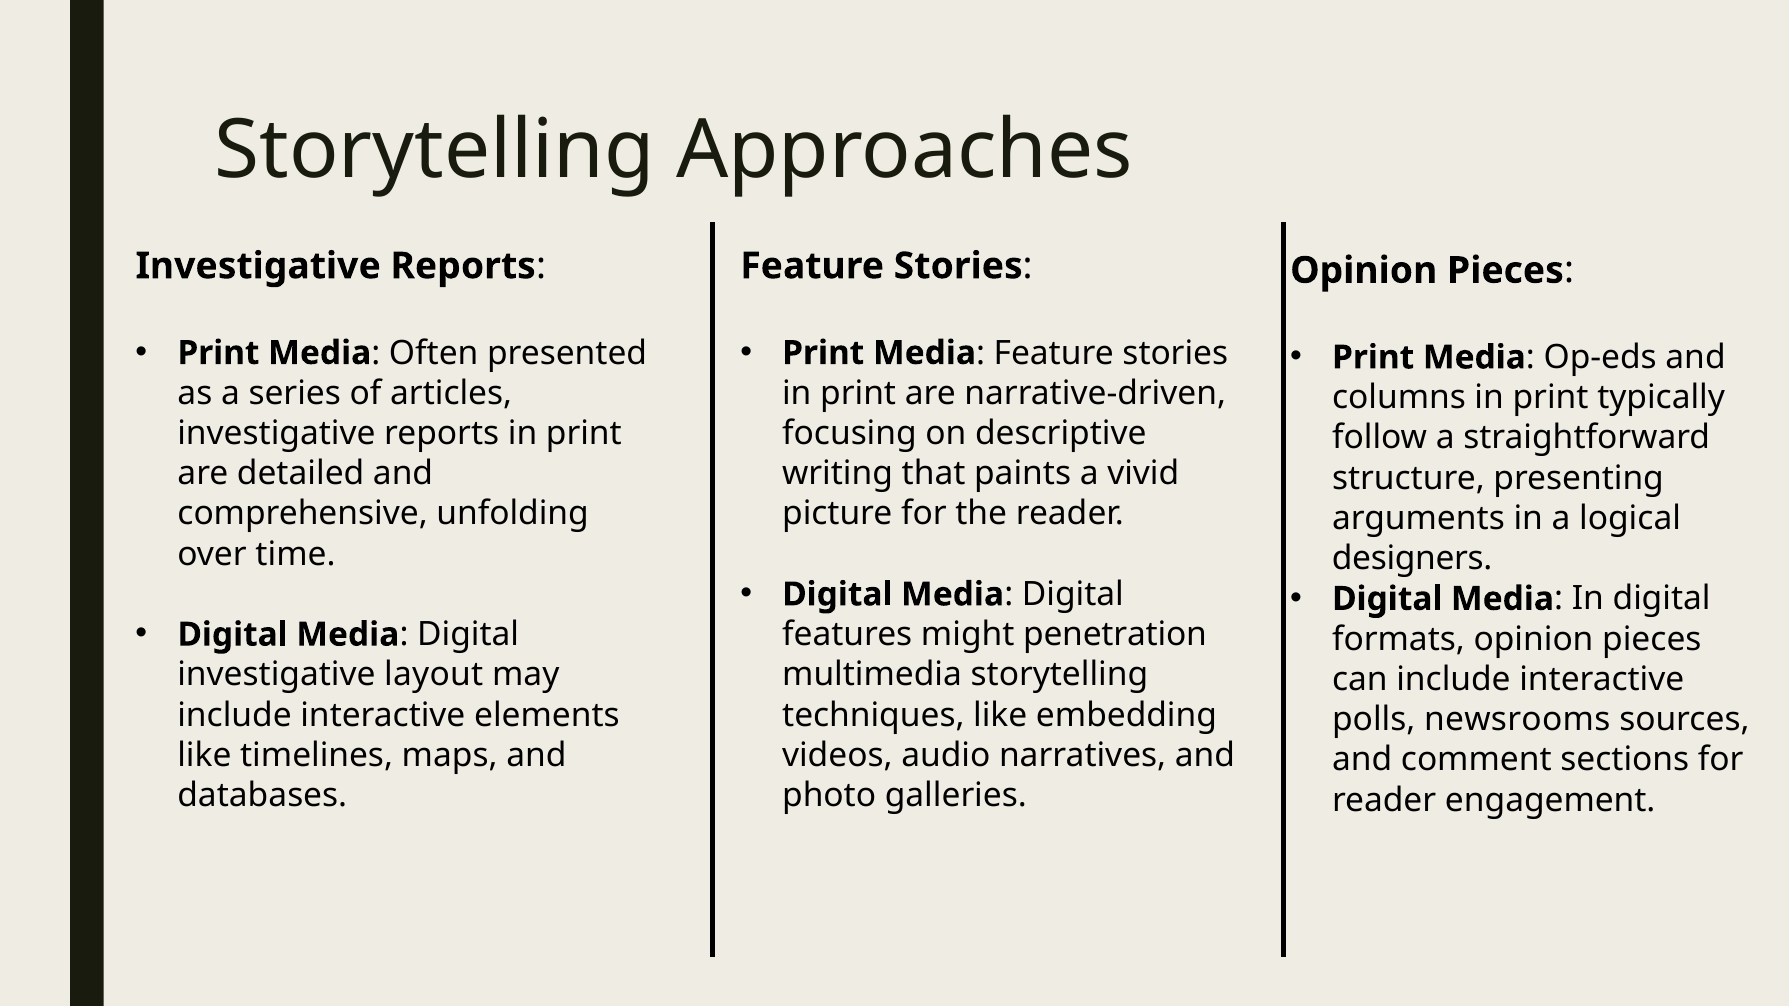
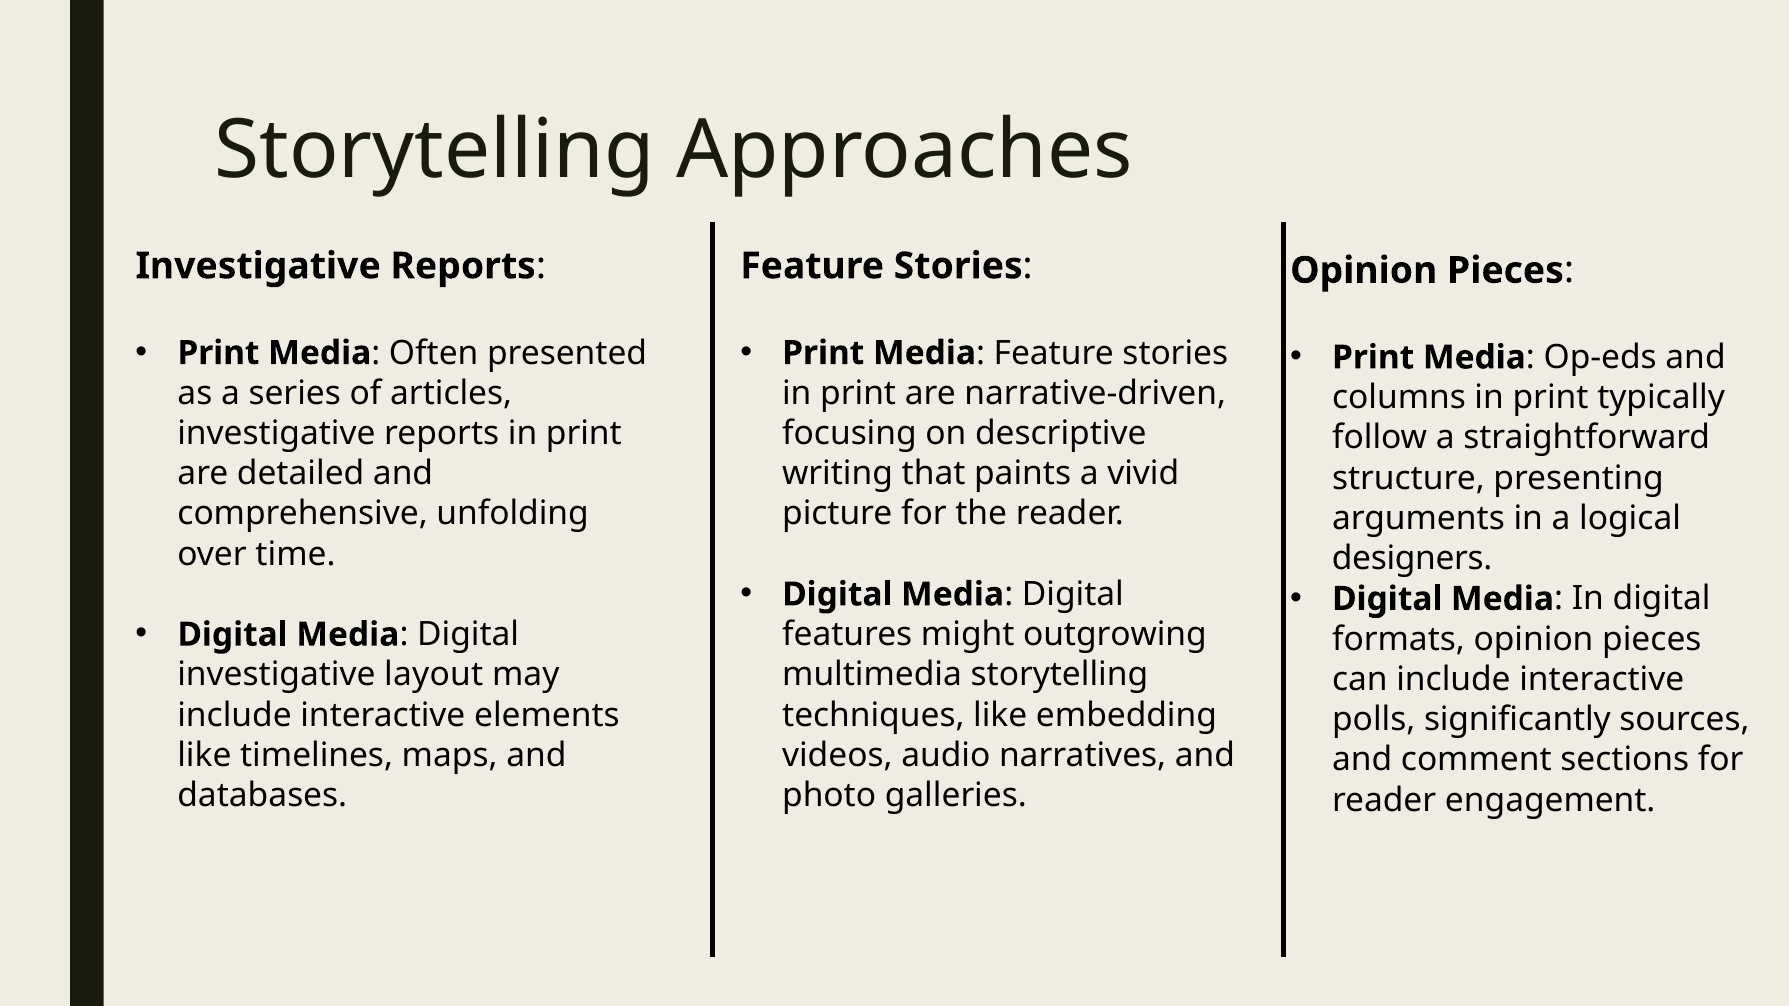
penetration: penetration -> outgrowing
newsrooms: newsrooms -> significantly
